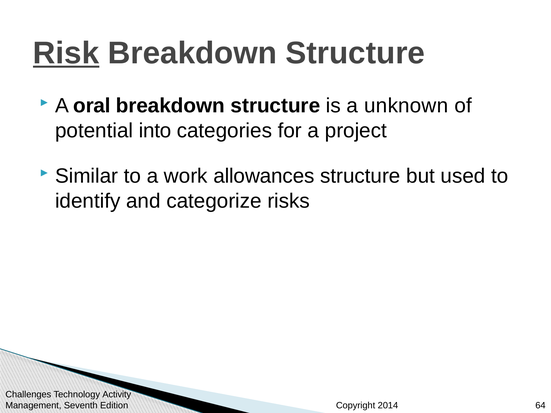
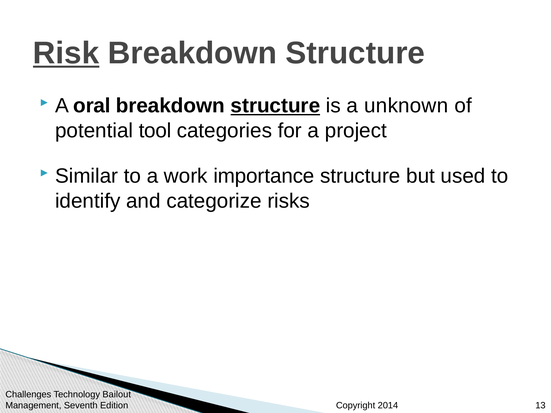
structure at (275, 106) underline: none -> present
into: into -> tool
allowances: allowances -> importance
Activity: Activity -> Bailout
64: 64 -> 13
